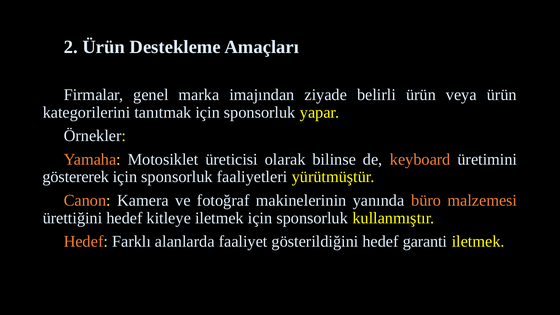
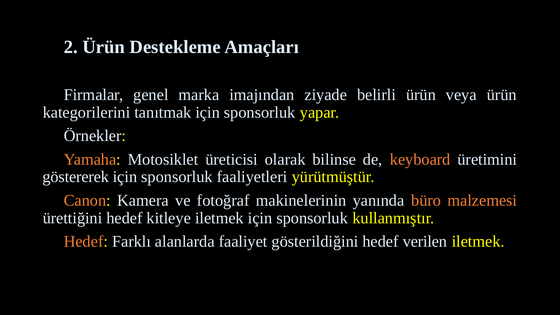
garanti: garanti -> verilen
